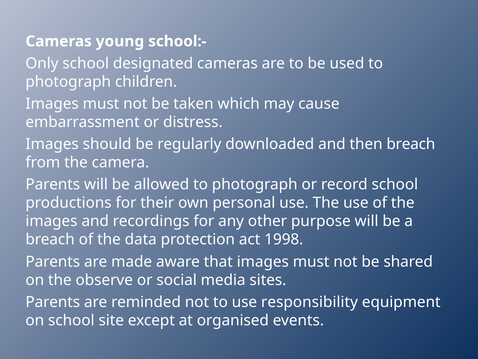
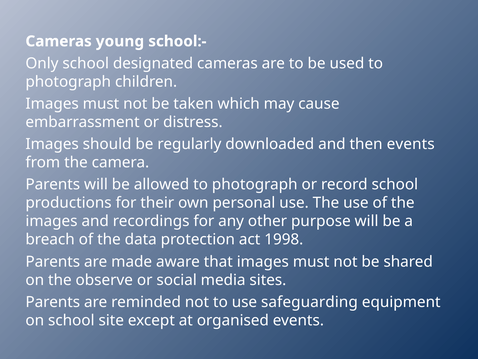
then breach: breach -> events
responsibility: responsibility -> safeguarding
